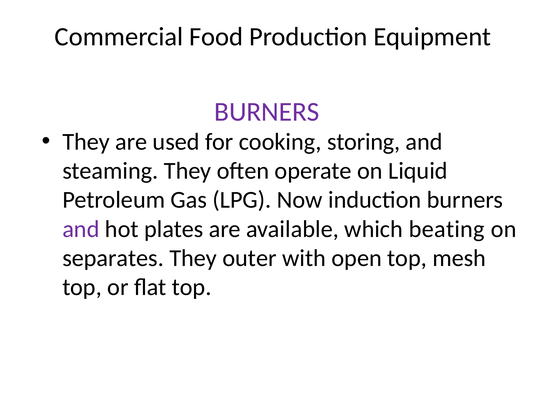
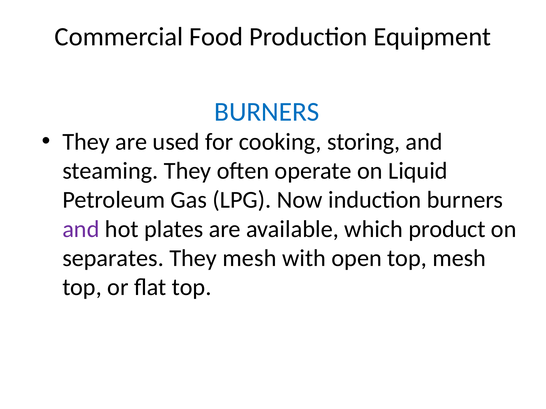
BURNERS at (267, 112) colour: purple -> blue
beating: beating -> product
They outer: outer -> mesh
